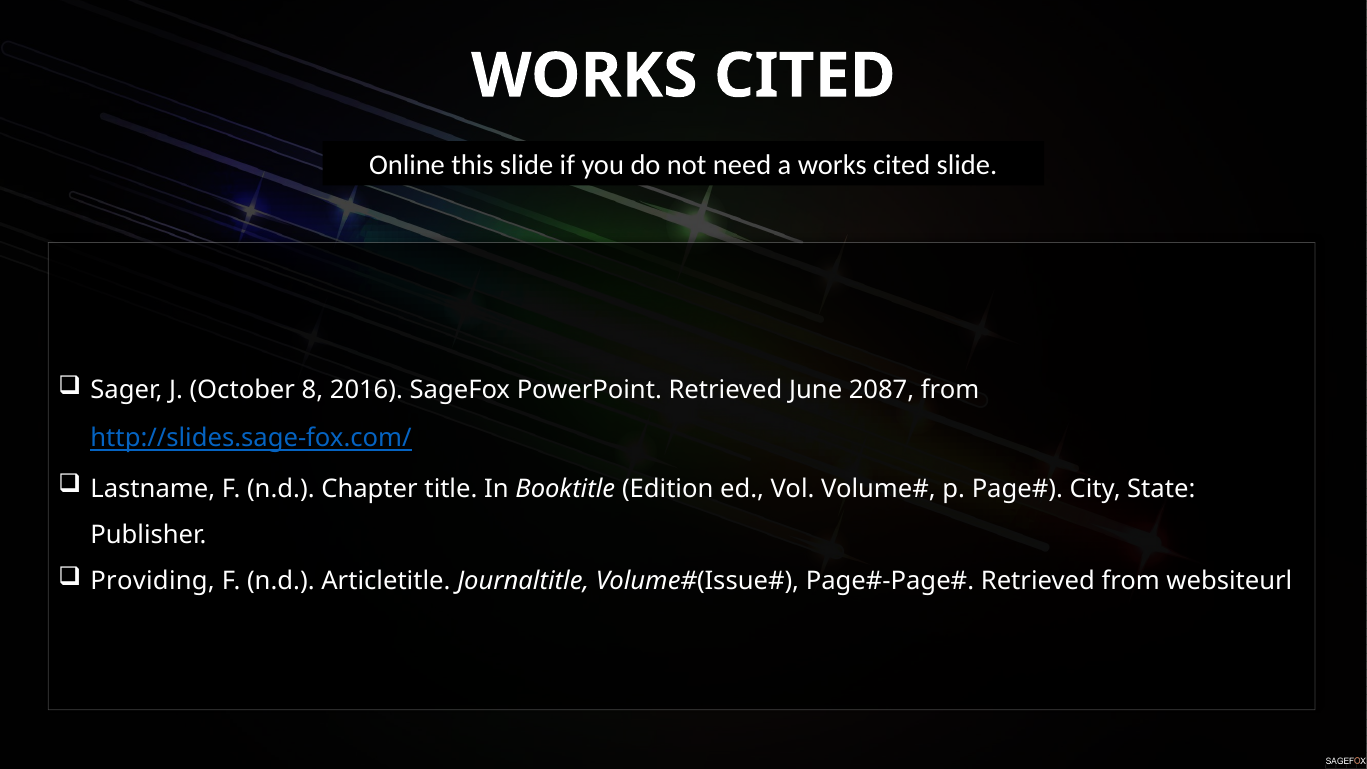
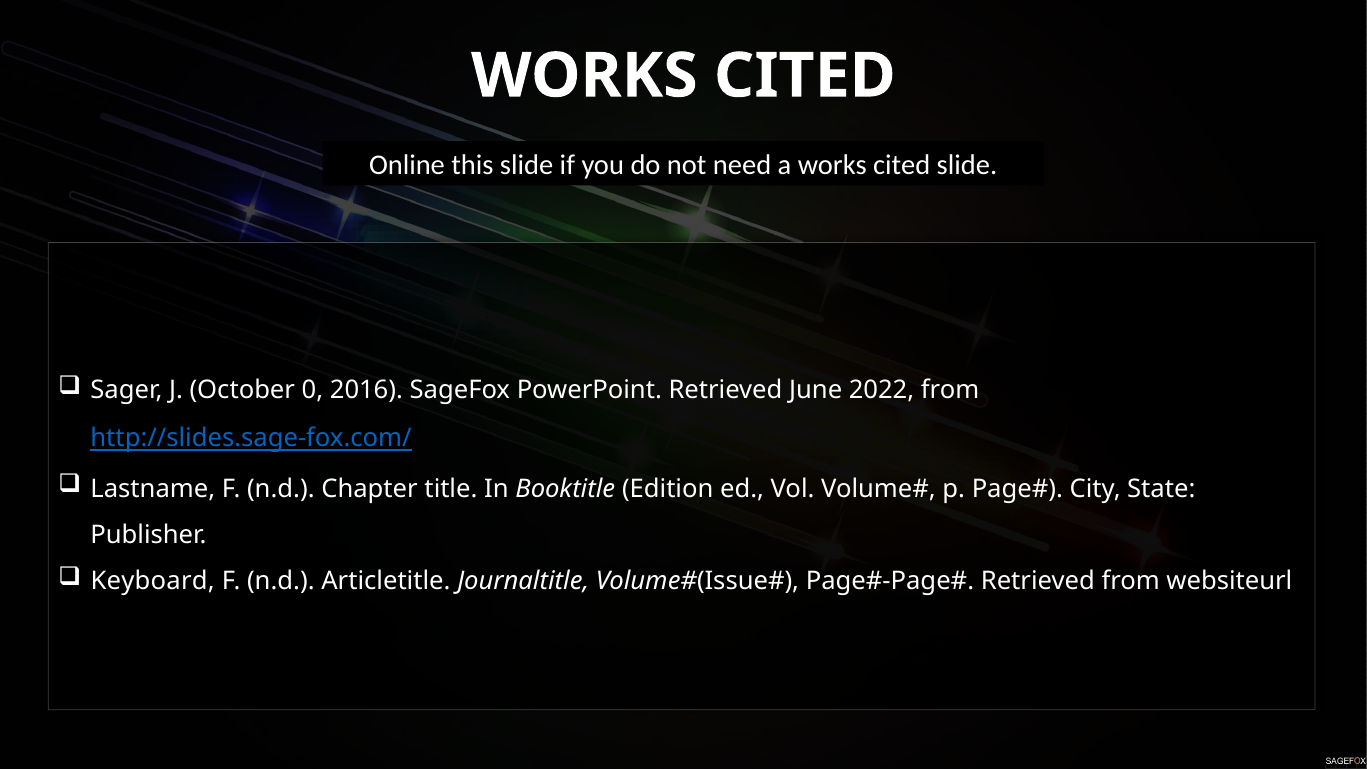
8: 8 -> 0
2087: 2087 -> 2022
Providing: Providing -> Keyboard
